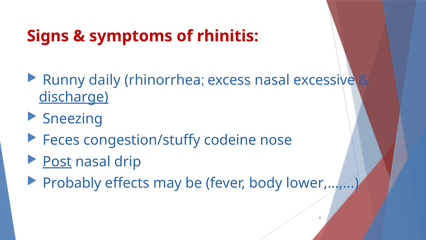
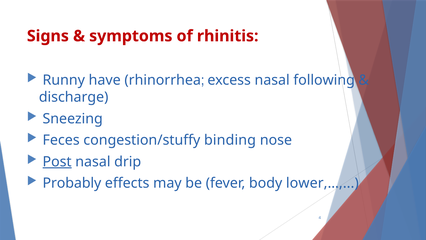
daily: daily -> have
excessive: excessive -> following
discharge underline: present -> none
codeine: codeine -> binding
